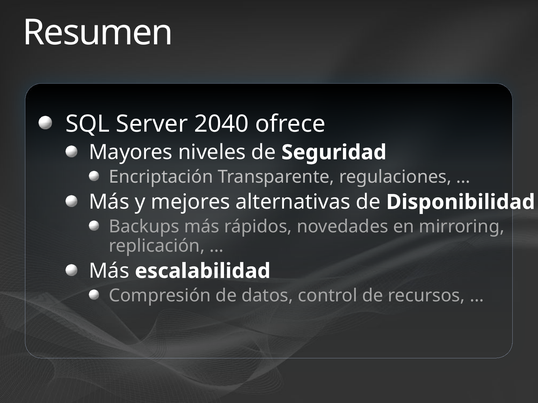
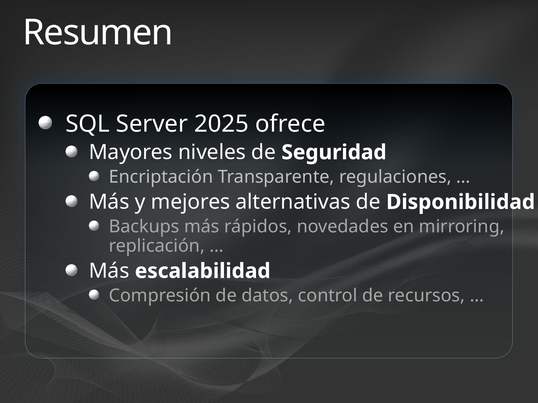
2040: 2040 -> 2025
